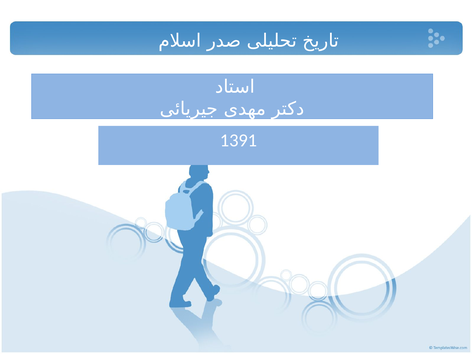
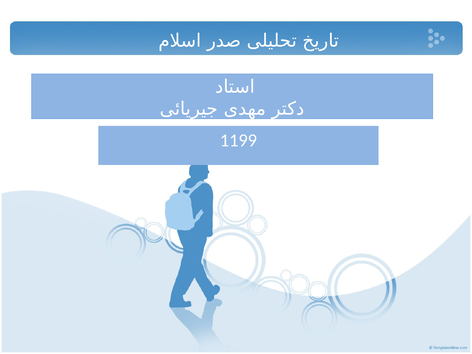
1391: 1391 -> 1199
